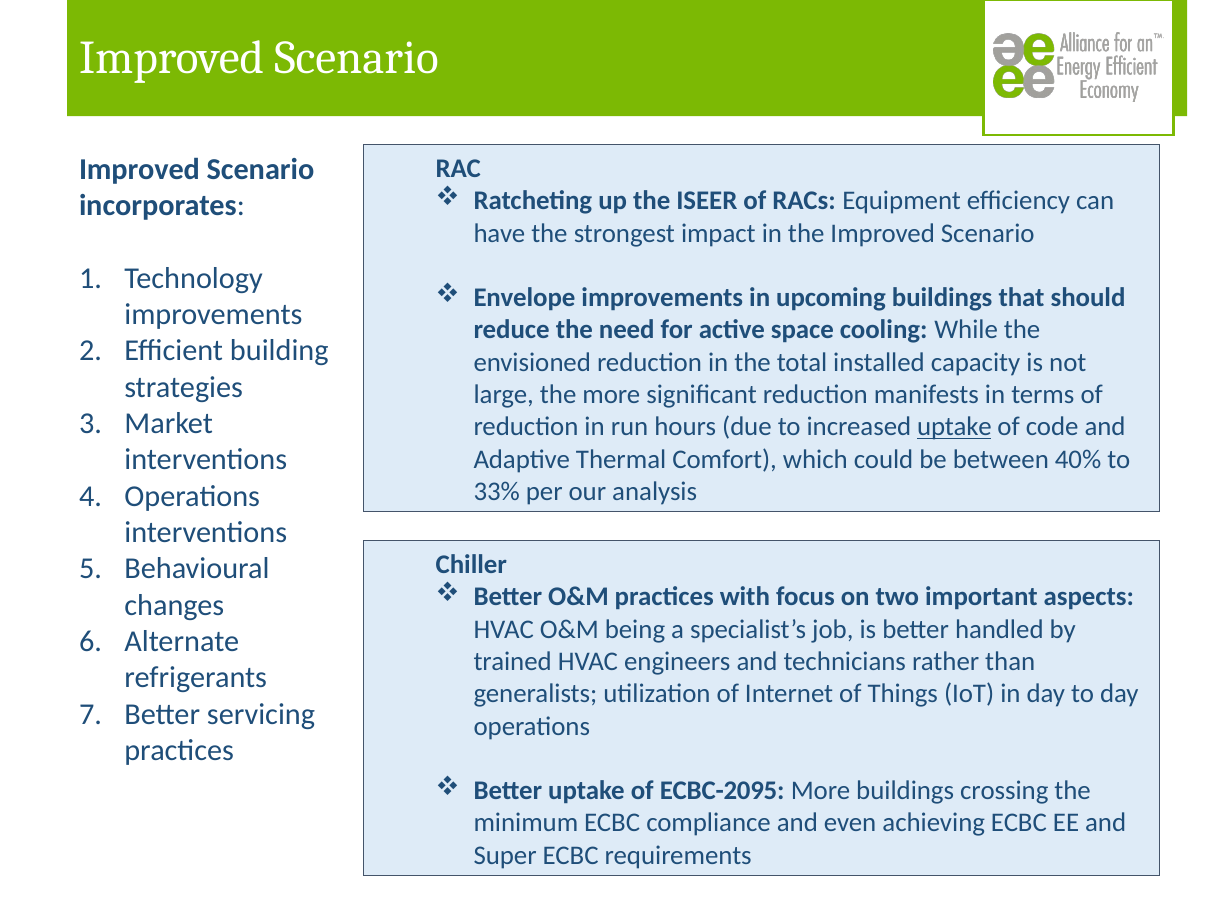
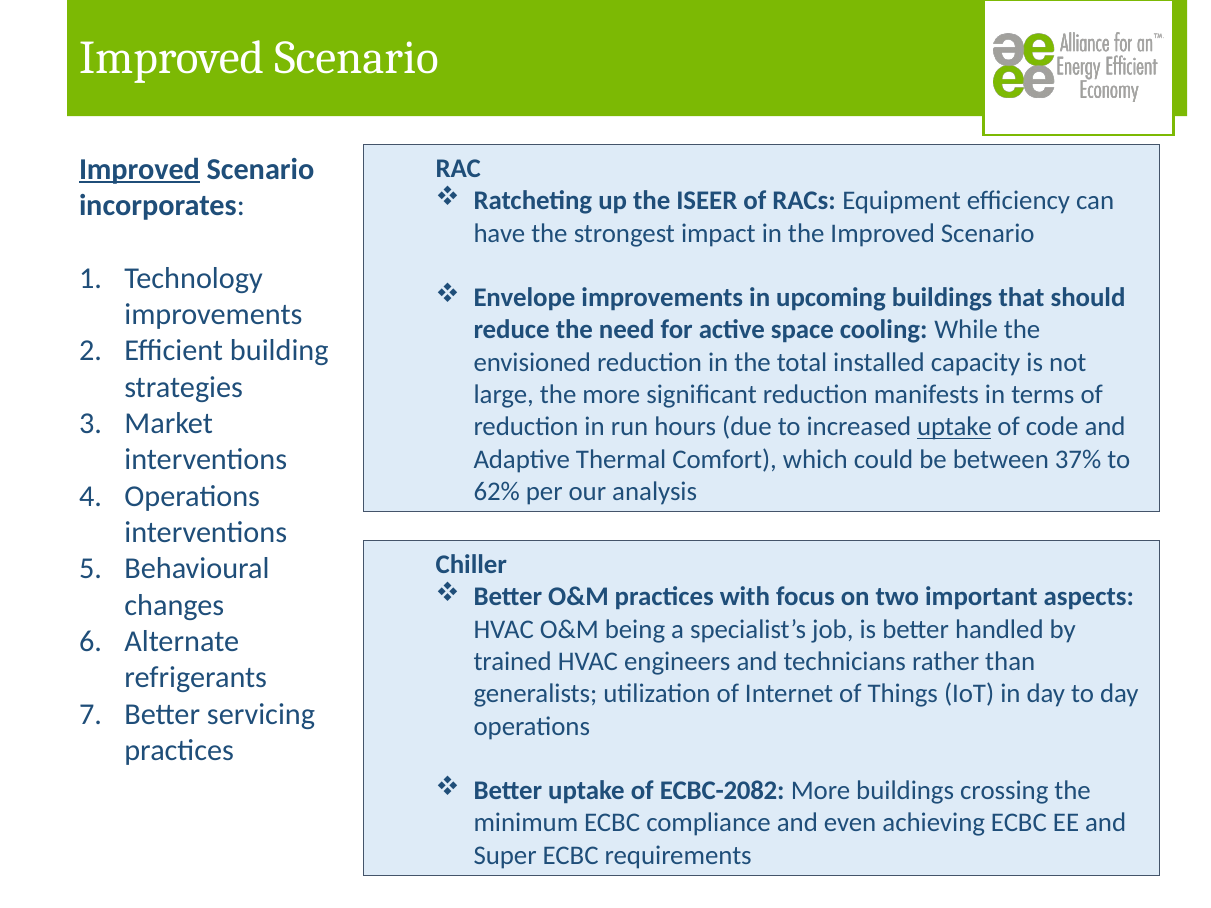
Improved at (139, 169) underline: none -> present
40%: 40% -> 37%
33%: 33% -> 62%
ECBC-2095: ECBC-2095 -> ECBC-2082
